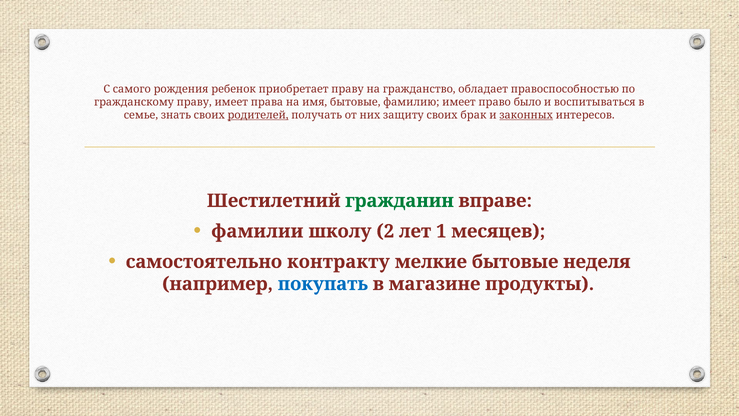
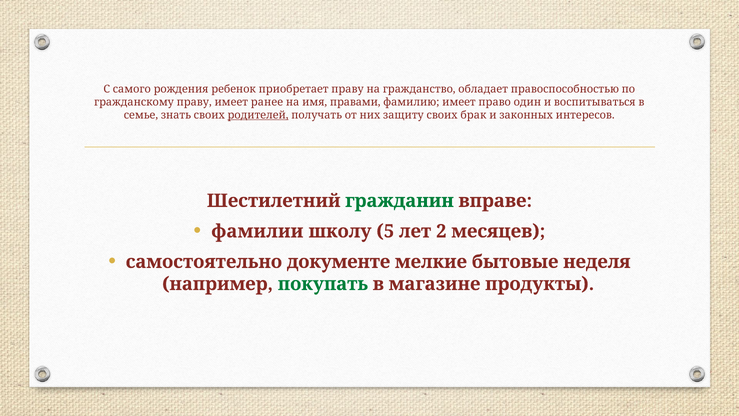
права: права -> ранее
имя бытовые: бытовые -> правами
было: было -> один
законных underline: present -> none
2: 2 -> 5
1: 1 -> 2
контракту: контракту -> документе
покупать colour: blue -> green
